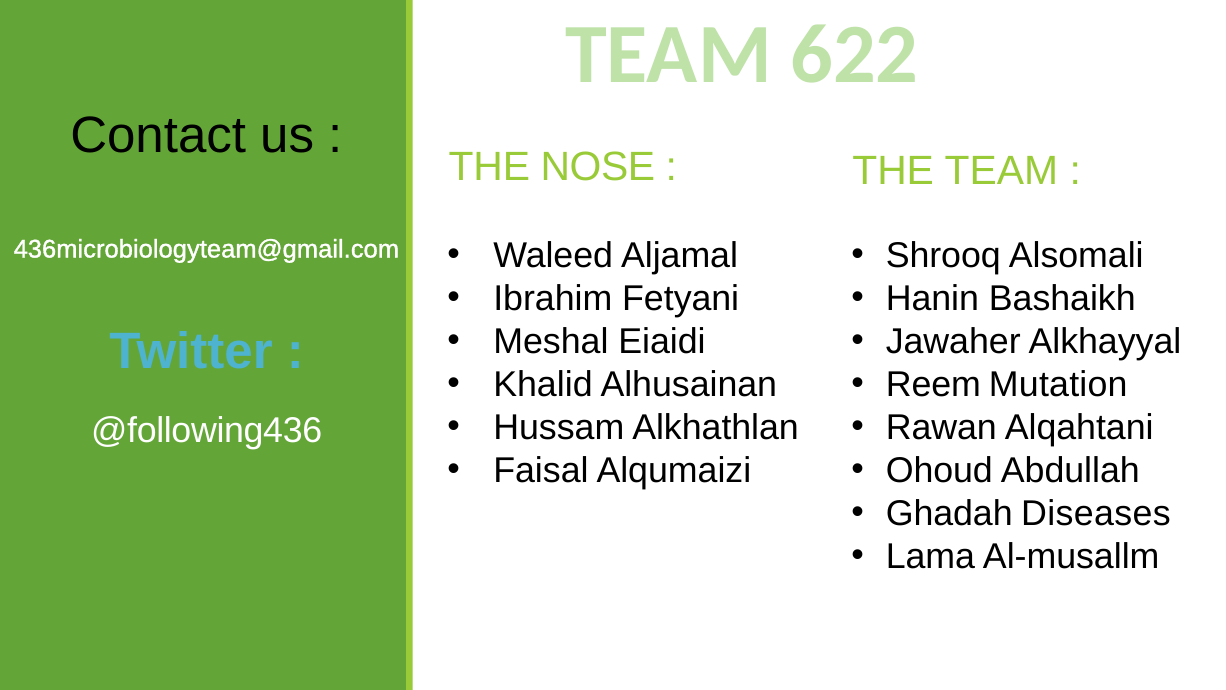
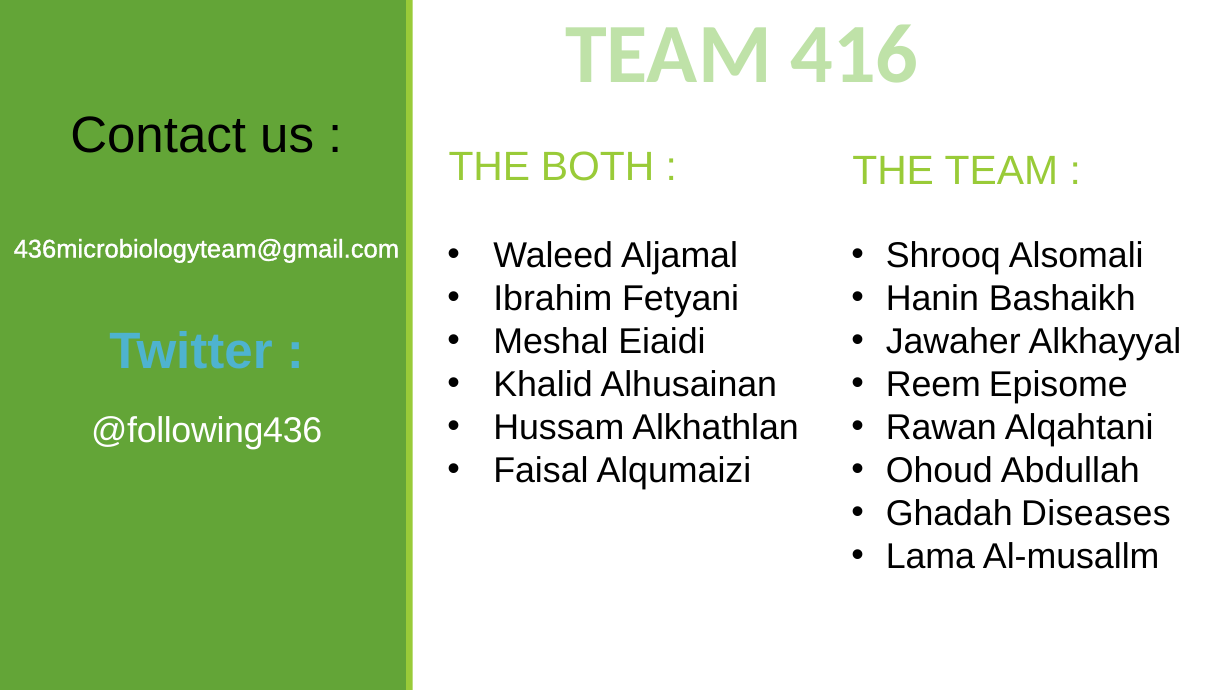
622: 622 -> 416
NOSE: NOSE -> BOTH
Mutation: Mutation -> Episome
